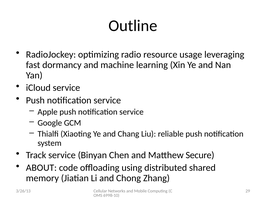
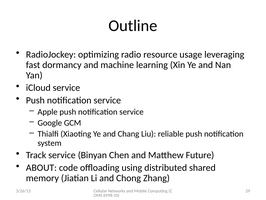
Secure: Secure -> Future
